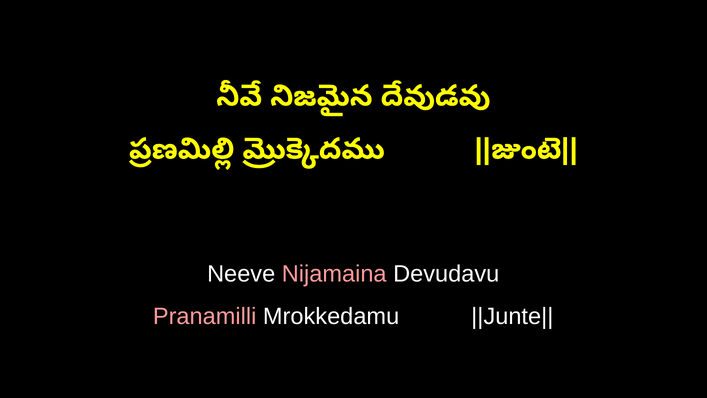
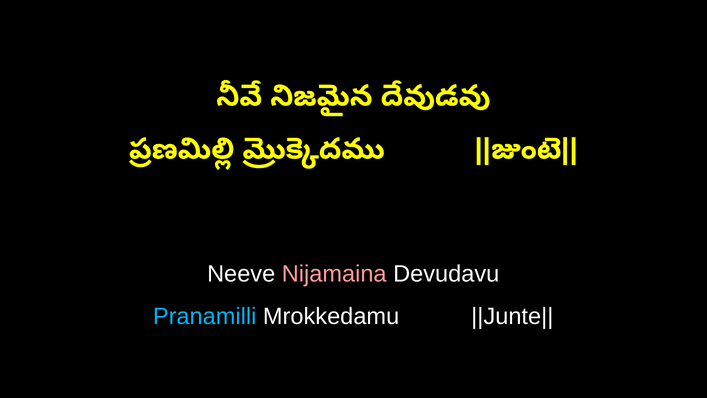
Pranamilli colour: pink -> light blue
